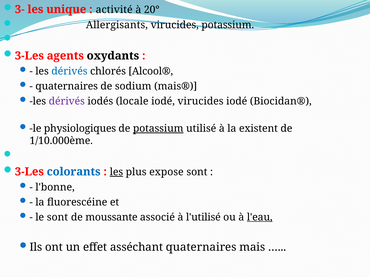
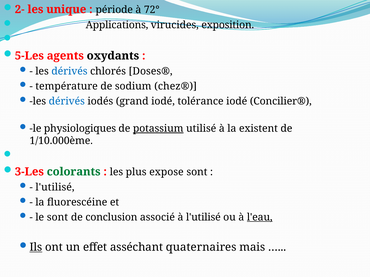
3-: 3- -> 2-
activité: activité -> période
20°: 20° -> 72°
Allergisants: Allergisants -> Applications
virucides potassium: potassium -> exposition
3-Les at (29, 56): 3-Les -> 5-Les
Alcool®: Alcool® -> Doses®
quaternaires at (67, 86): quaternaires -> température
mais®: mais® -> chez®
dérivés at (67, 101) colour: purple -> blue
locale: locale -> grand
iodé virucides: virucides -> tolérance
Biocidan®: Biocidan® -> Concilier®
colorants colour: blue -> green
les at (116, 172) underline: present -> none
l'bonne at (55, 188): l'bonne -> l'utilisé
moussante: moussante -> conclusion
Ils underline: none -> present
